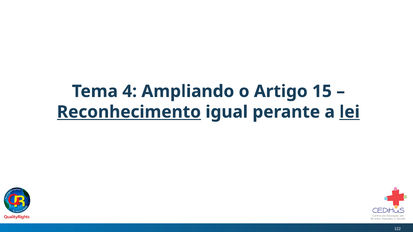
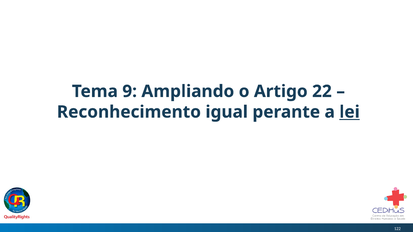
4: 4 -> 9
15: 15 -> 22
Reconhecimento underline: present -> none
